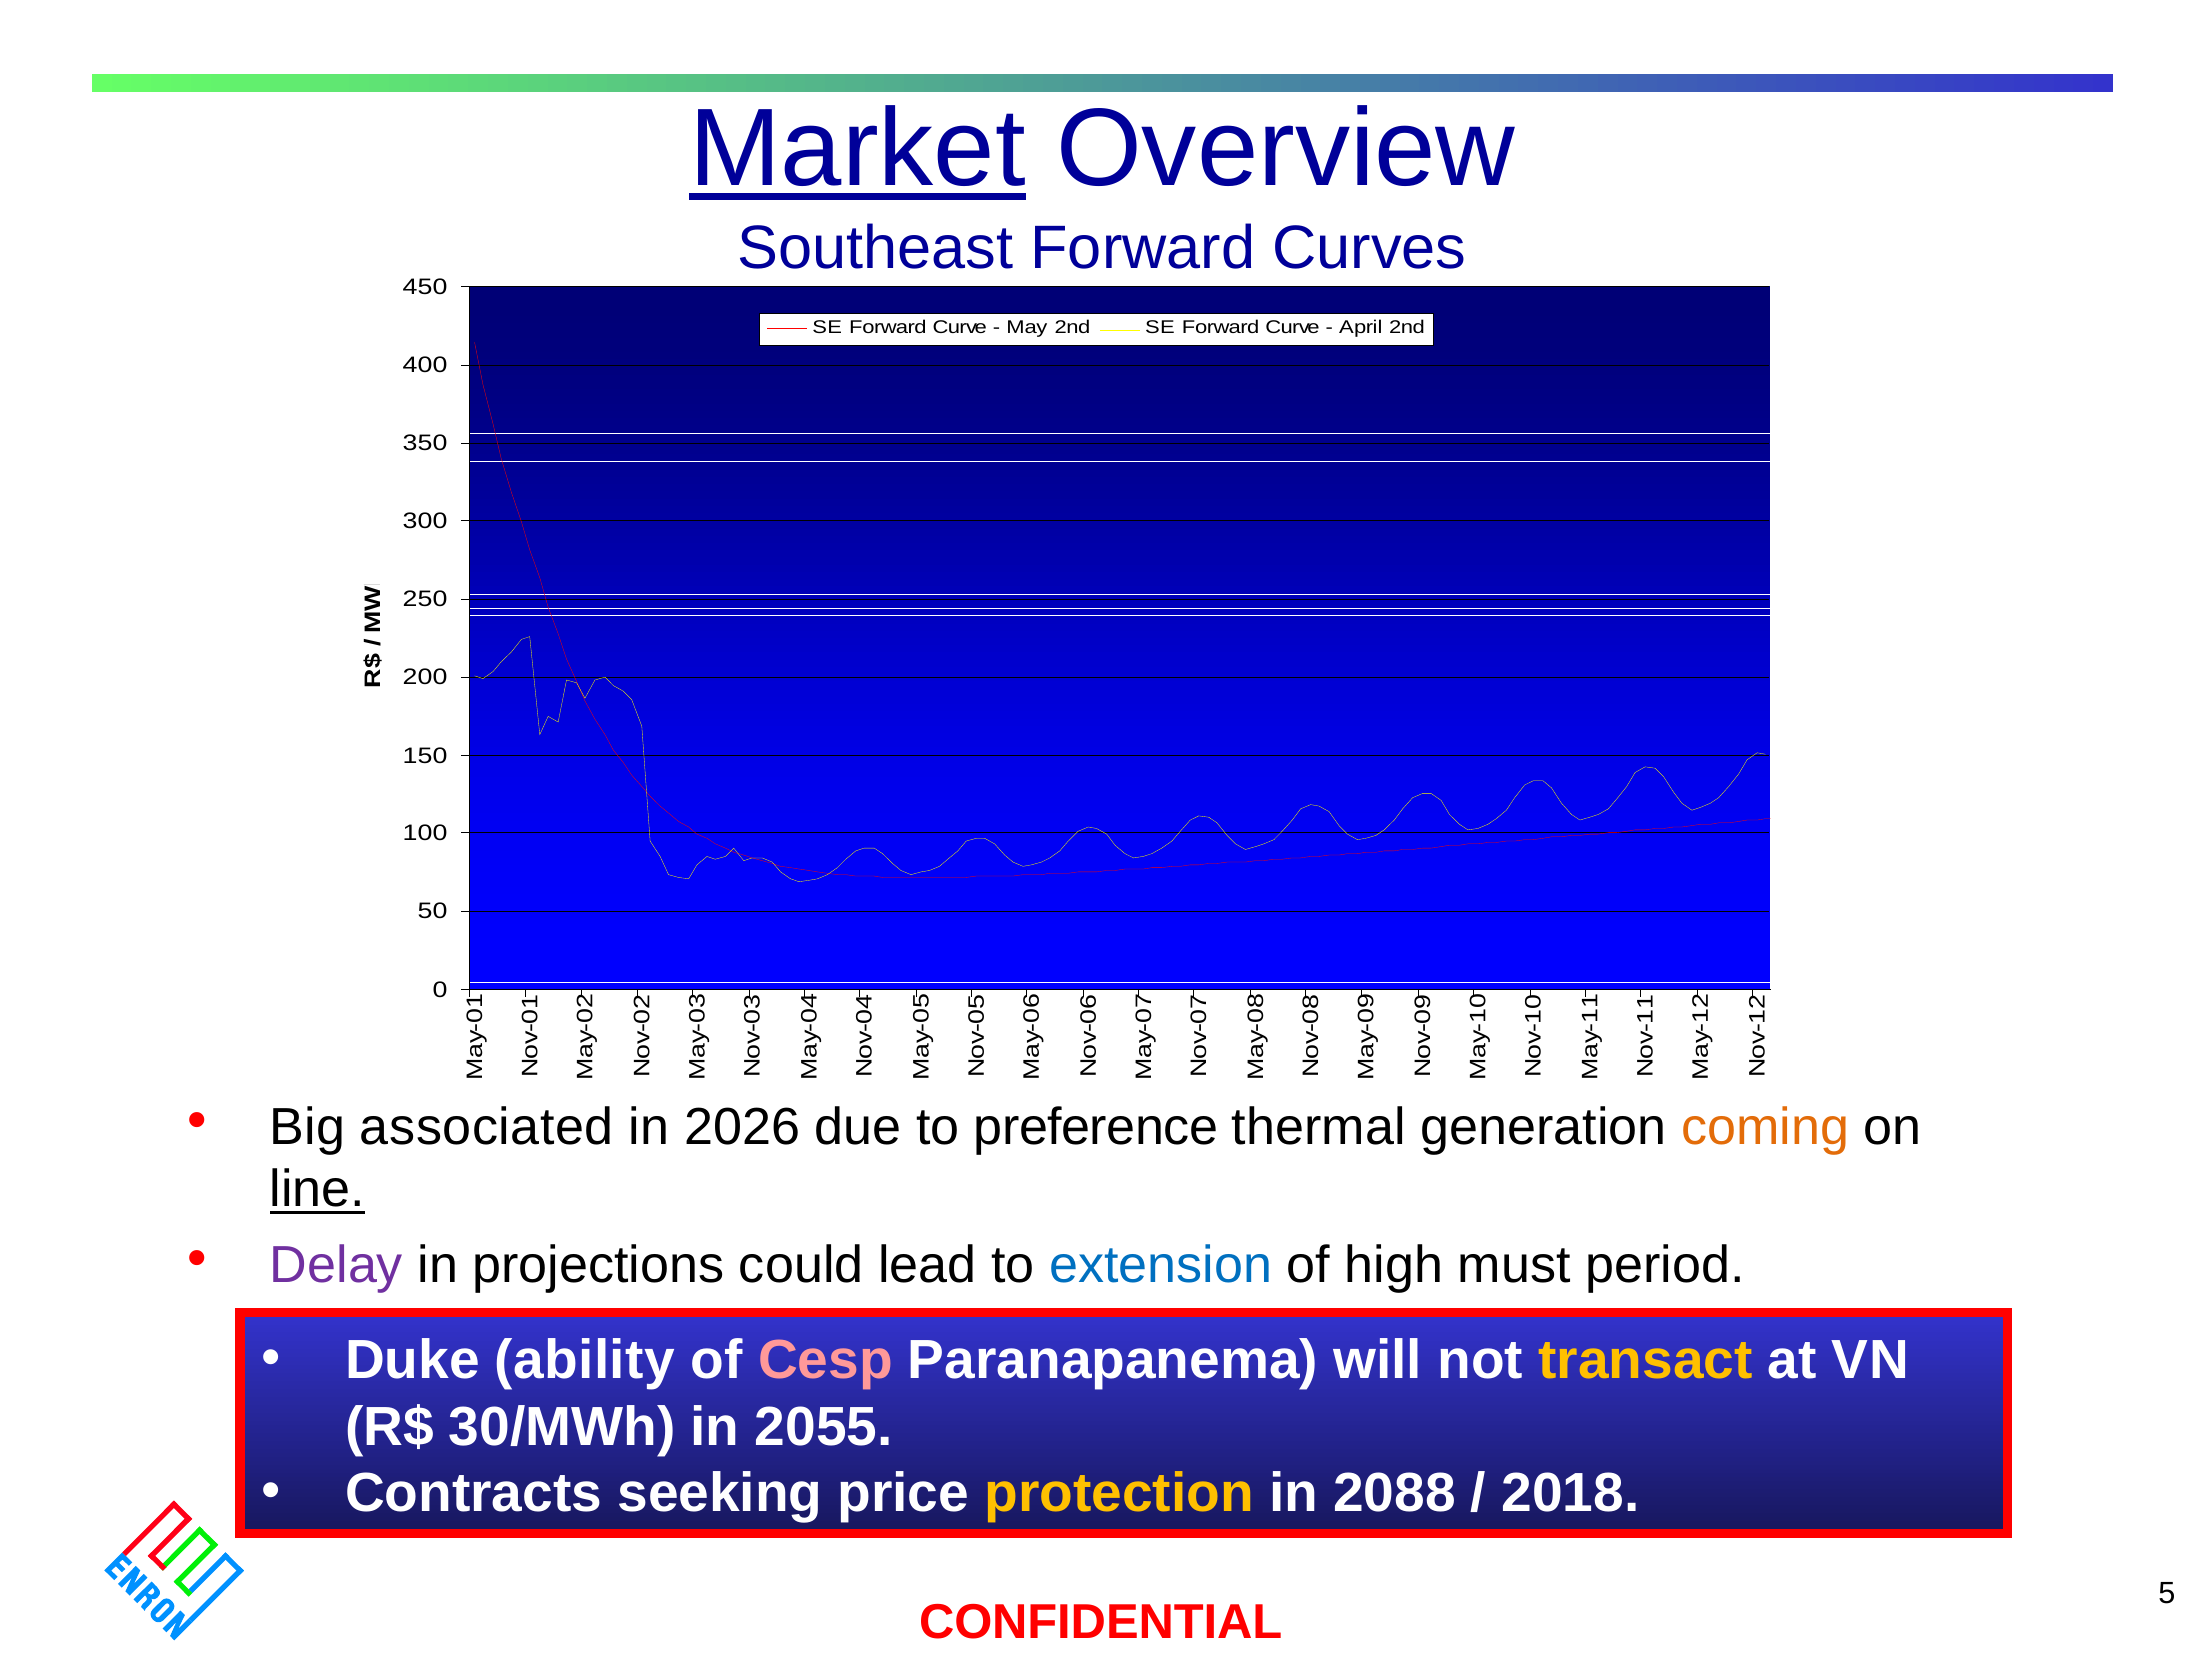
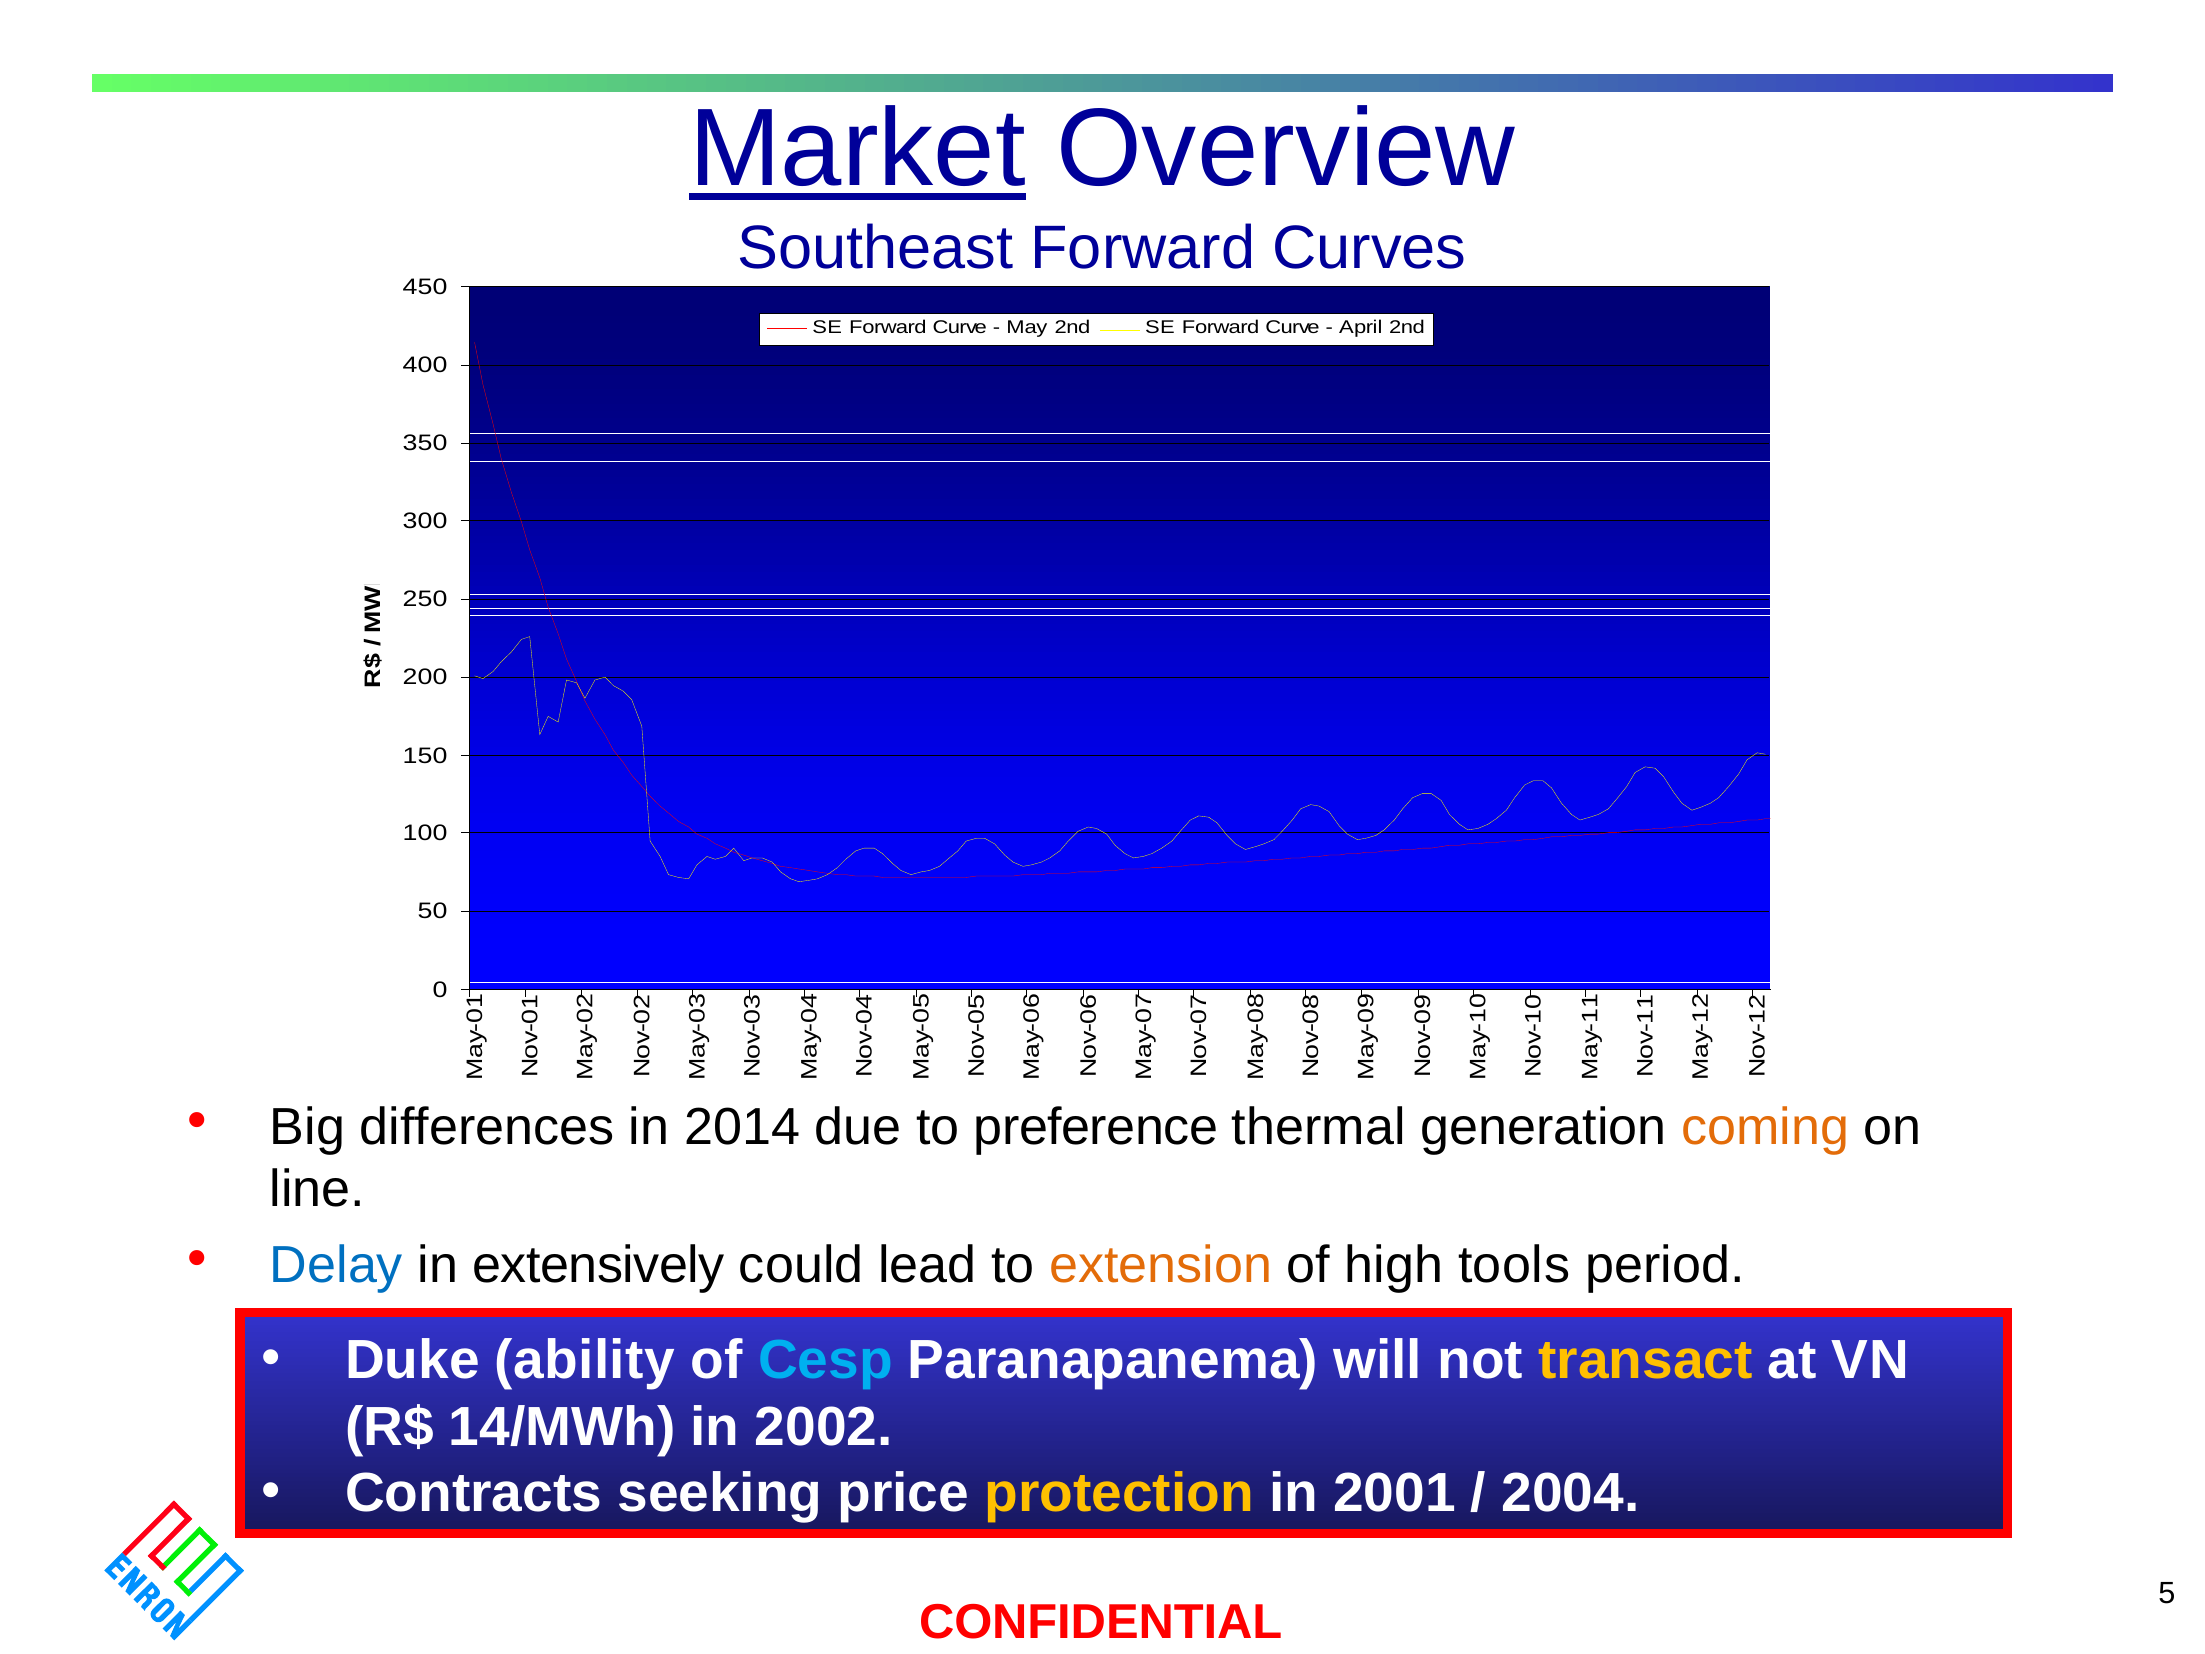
associated: associated -> differences
2026: 2026 -> 2014
line underline: present -> none
Delay colour: purple -> blue
projections: projections -> extensively
extension colour: blue -> orange
must: must -> tools
Cesp colour: pink -> light blue
30/MWh: 30/MWh -> 14/MWh
2055: 2055 -> 2002
2088: 2088 -> 2001
2018: 2018 -> 2004
